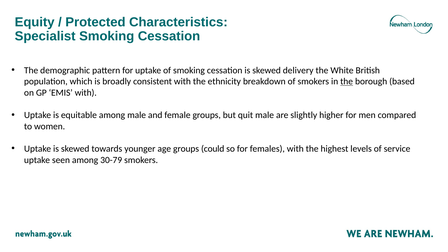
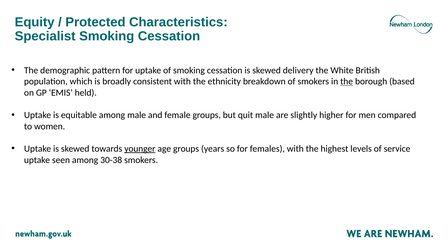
EMIS with: with -> held
younger underline: none -> present
could: could -> years
30-79: 30-79 -> 30-38
